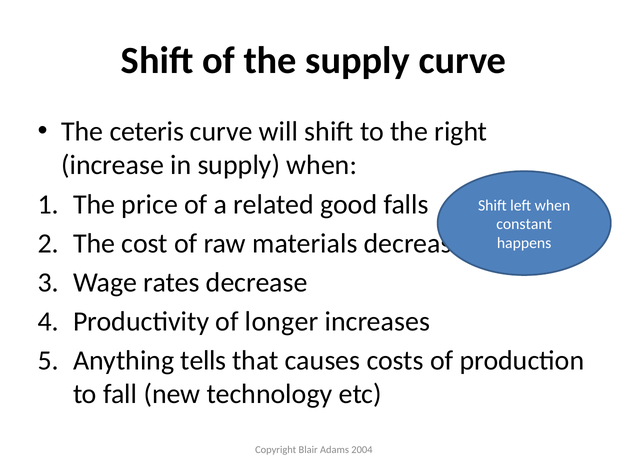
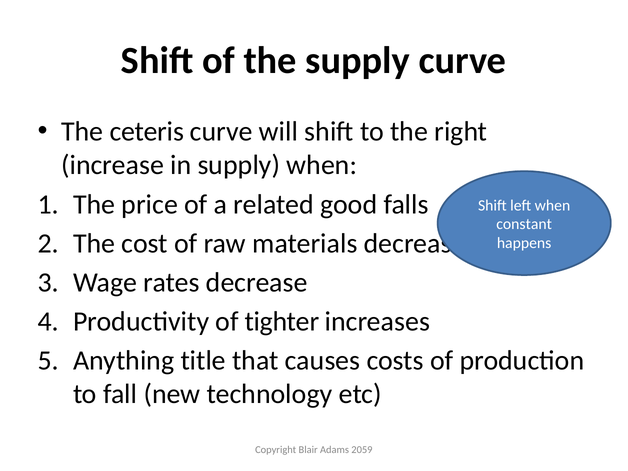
longer: longer -> tighter
tells: tells -> title
2004: 2004 -> 2059
